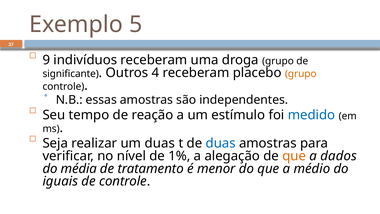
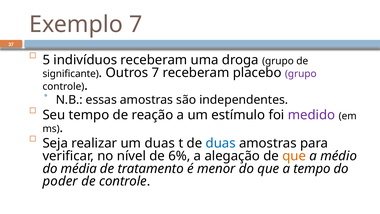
Exemplo 5: 5 -> 7
9: 9 -> 5
Outros 4: 4 -> 7
grupo at (301, 74) colour: orange -> purple
medido colour: blue -> purple
1%: 1% -> 6%
dados: dados -> médio
a médio: médio -> tempo
iguais: iguais -> poder
